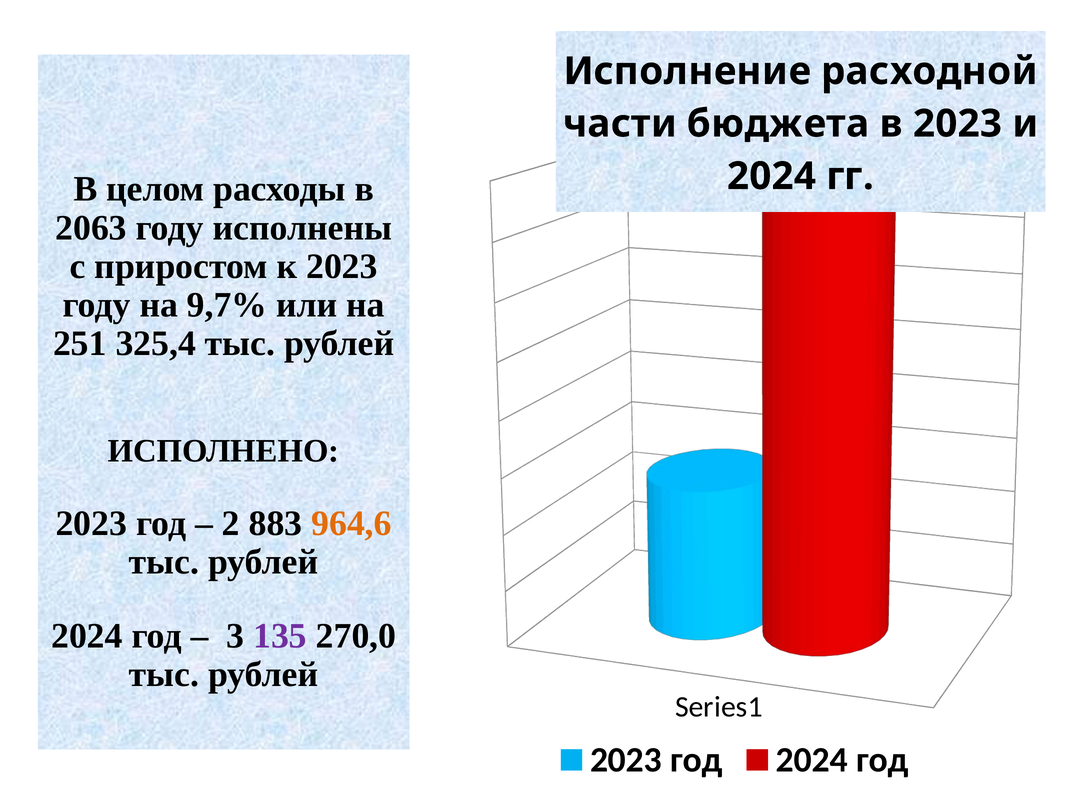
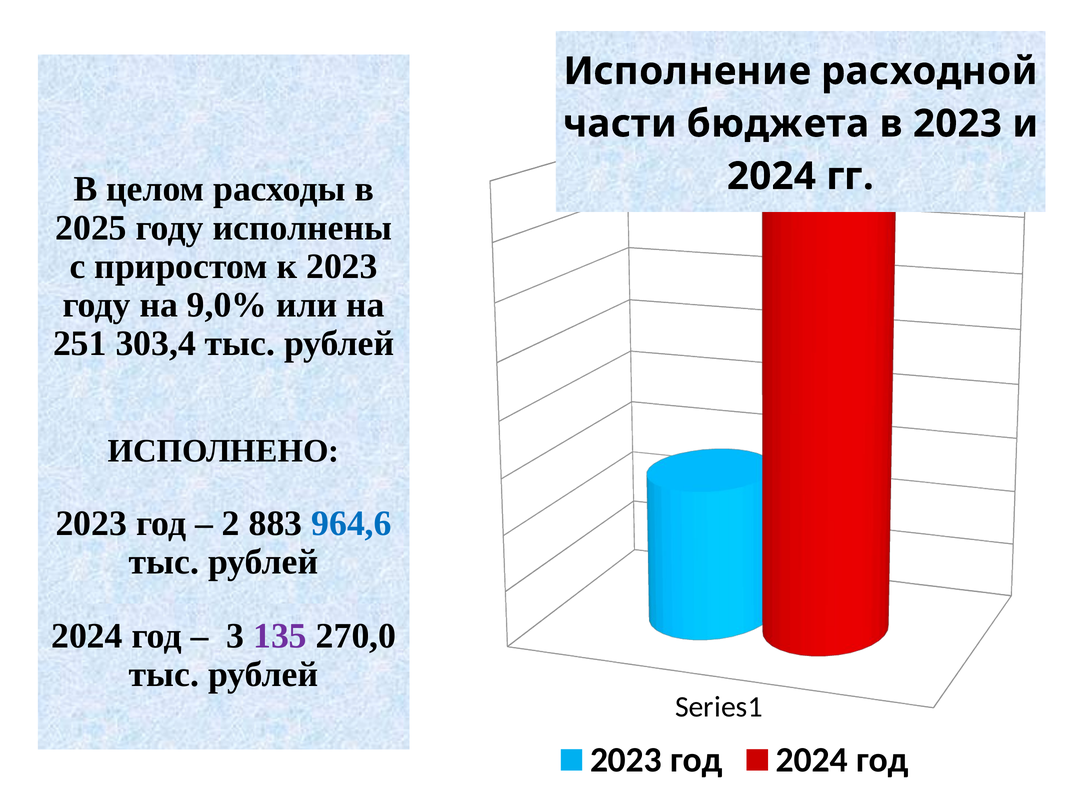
2063: 2063 -> 2025
9,7%: 9,7% -> 9,0%
325,4: 325,4 -> 303,4
964,6 colour: orange -> blue
